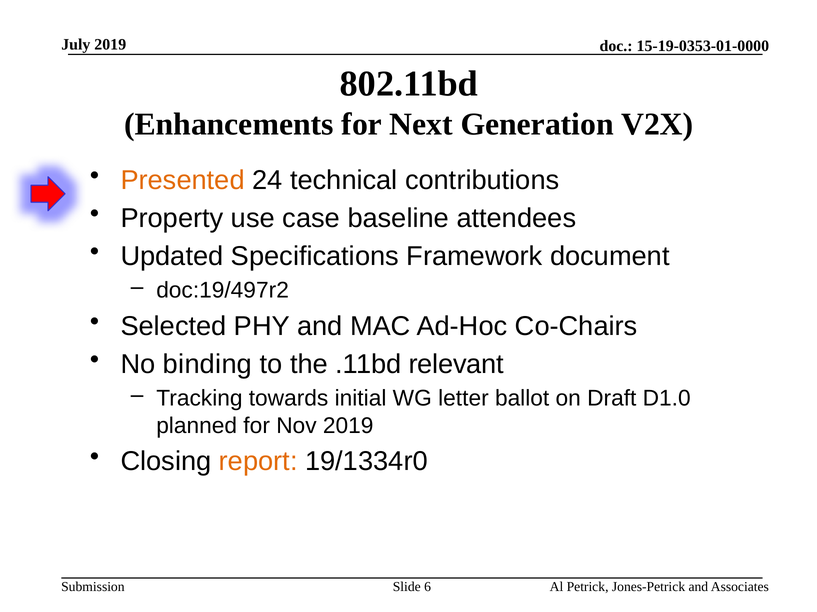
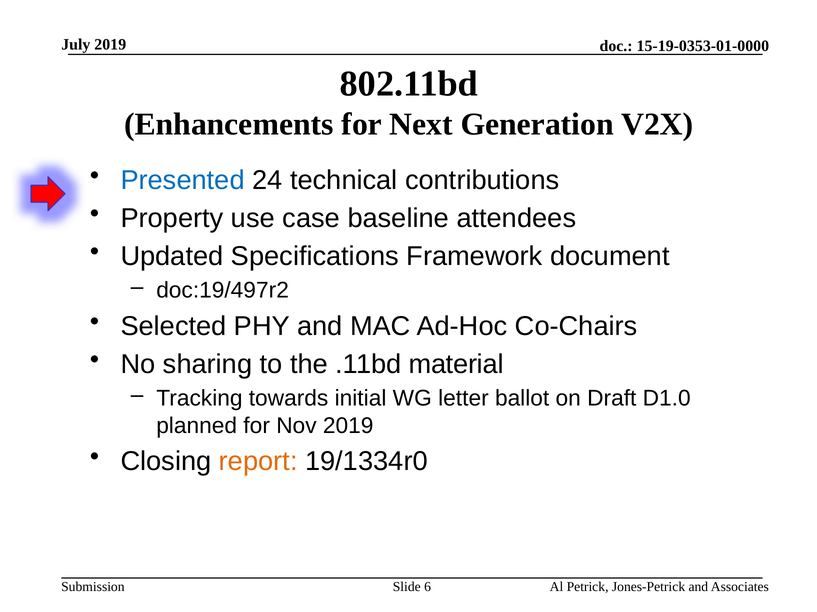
Presented colour: orange -> blue
binding: binding -> sharing
relevant: relevant -> material
